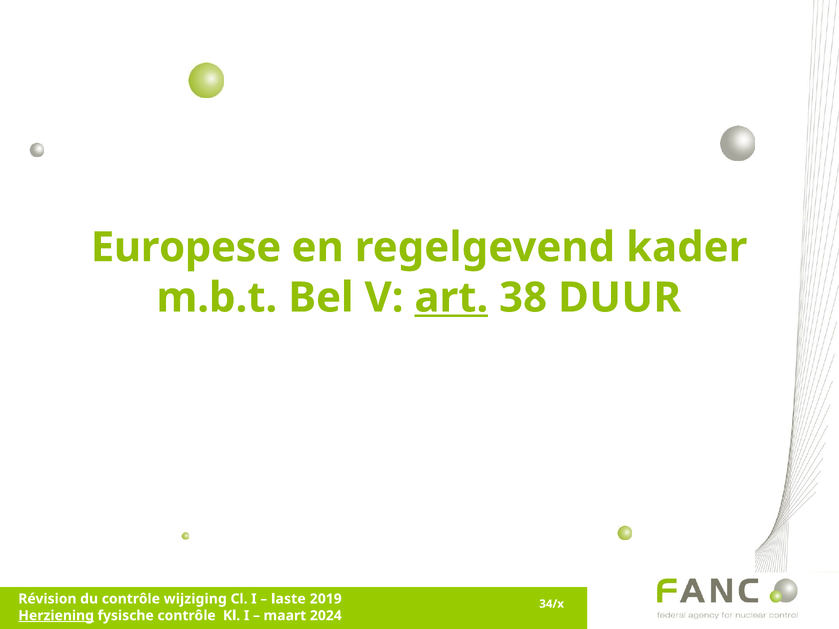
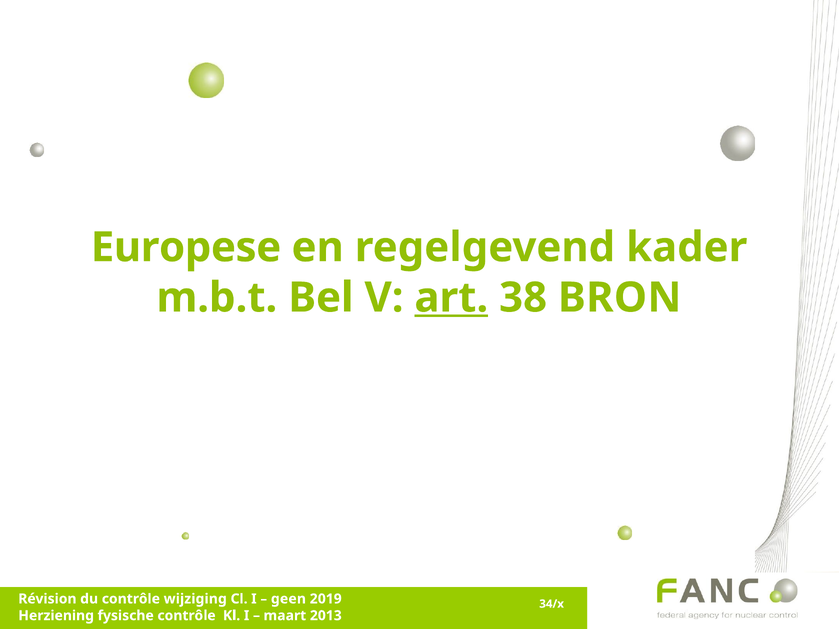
DUUR: DUUR -> BRON
laste: laste -> geen
Herziening underline: present -> none
2024: 2024 -> 2013
